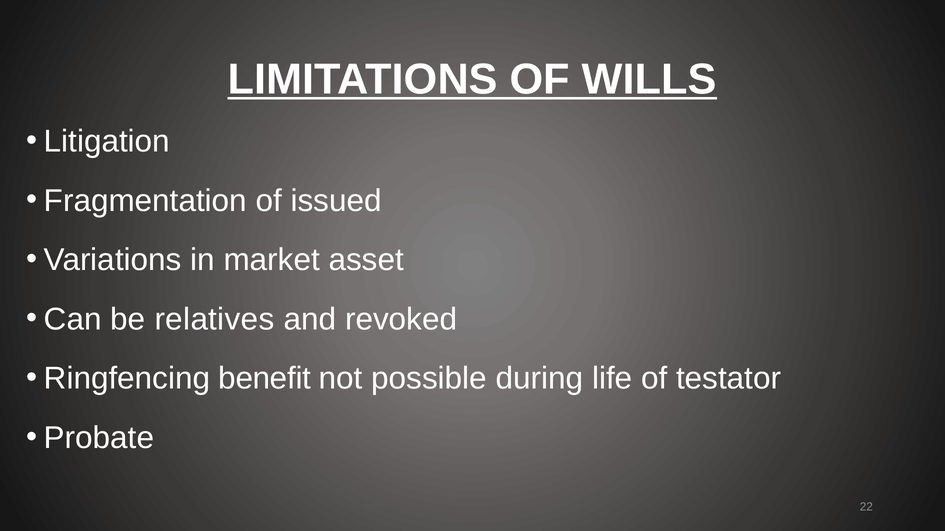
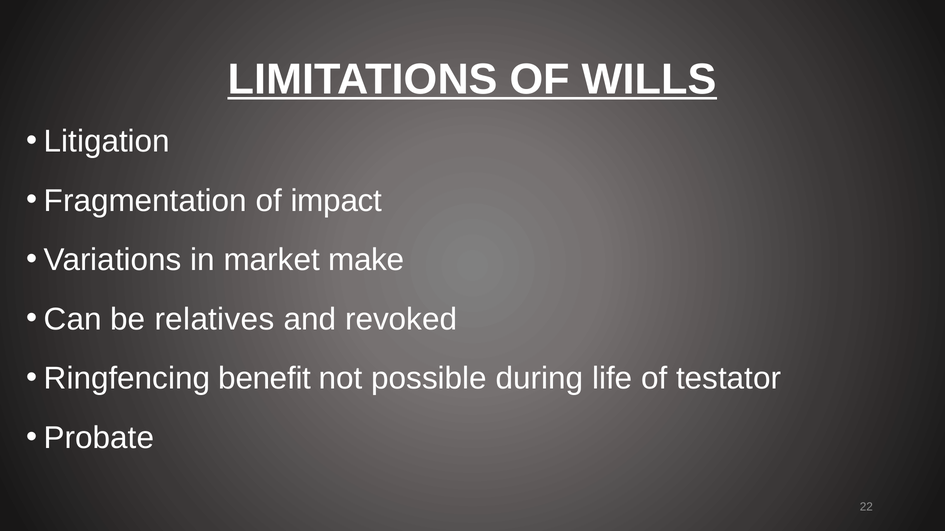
issued: issued -> impact
asset: asset -> make
